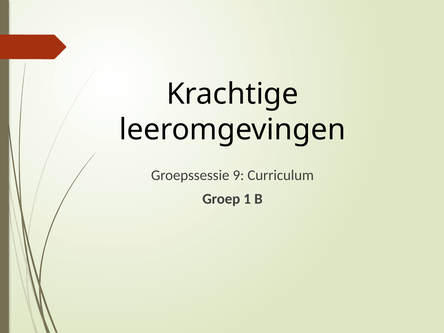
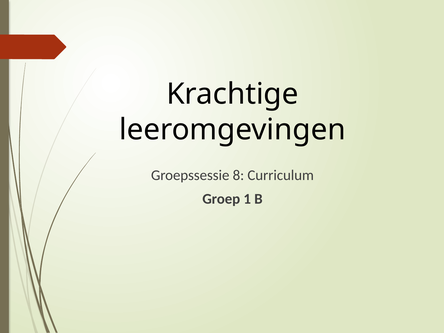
9: 9 -> 8
